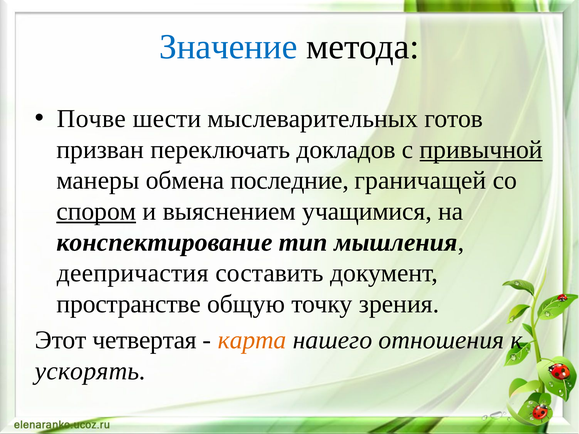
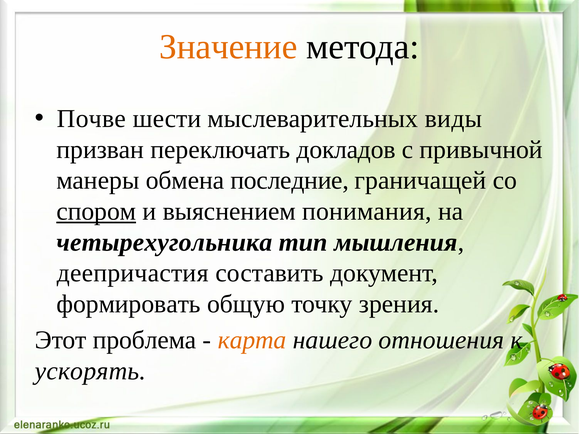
Значение colour: blue -> orange
готов: готов -> виды
привычной underline: present -> none
учащимися: учащимися -> понимания
конспектирование: конспектирование -> четырехугольника
пространстве: пространстве -> формировать
четвертая: четвертая -> проблема
